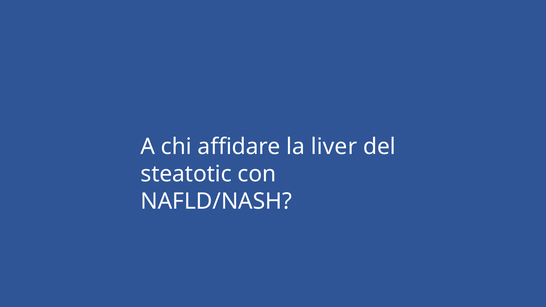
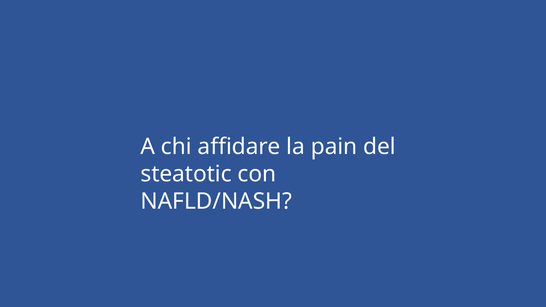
liver: liver -> pain
